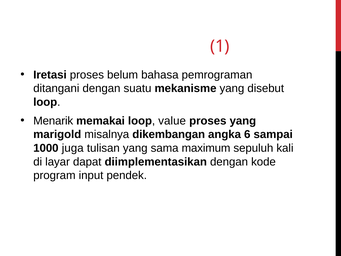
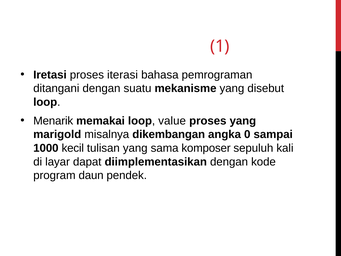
belum: belum -> iterasi
6: 6 -> 0
juga: juga -> kecil
maximum: maximum -> komposer
input: input -> daun
